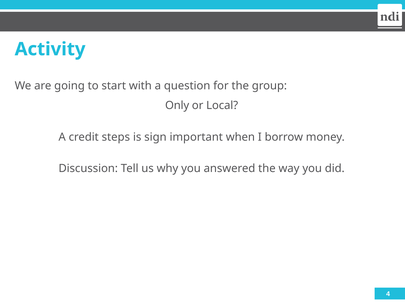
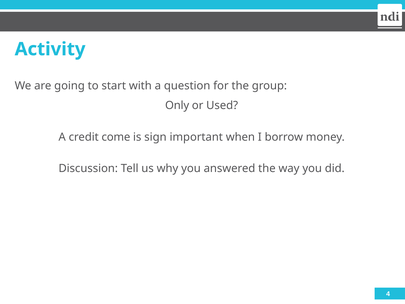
Local: Local -> Used
steps: steps -> come
